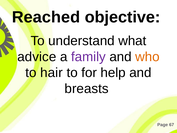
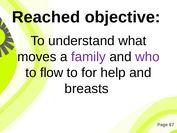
advice: advice -> moves
who colour: orange -> purple
hair: hair -> flow
